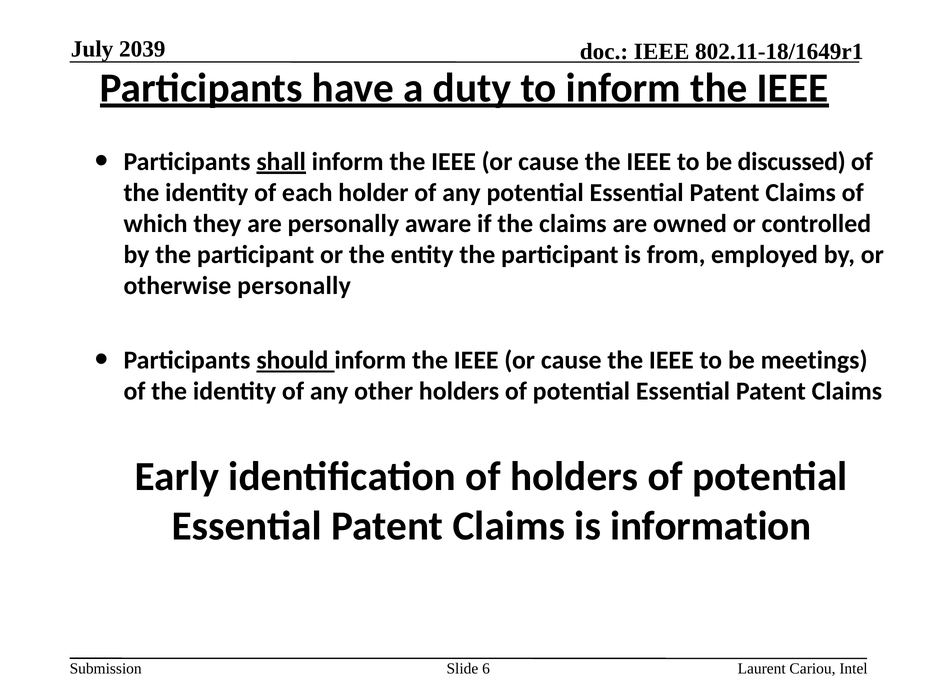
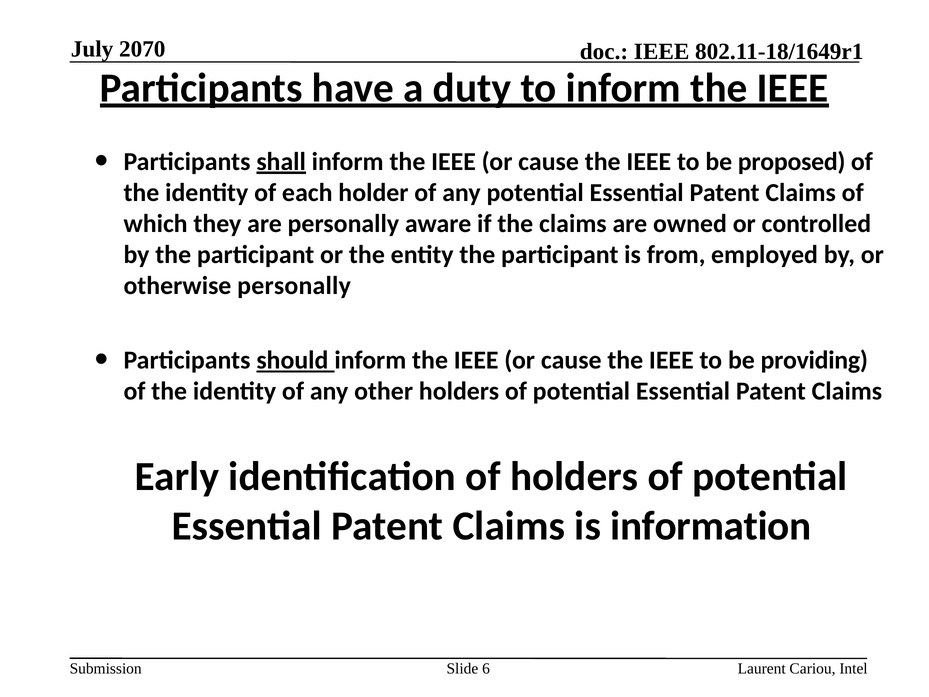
2039: 2039 -> 2070
discussed: discussed -> proposed
meetings: meetings -> providing
